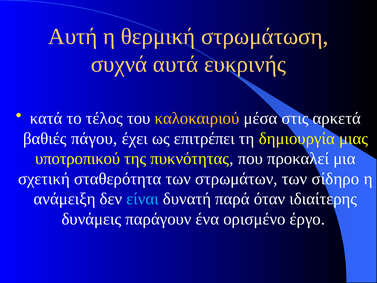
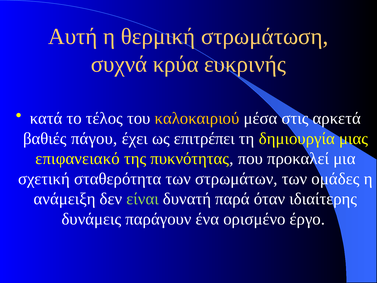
αυτά: αυτά -> κρύα
υποτροπικού: υποτροπικού -> επιφανειακό
σίδηρο: σίδηρο -> ομάδες
είναι colour: light blue -> light green
